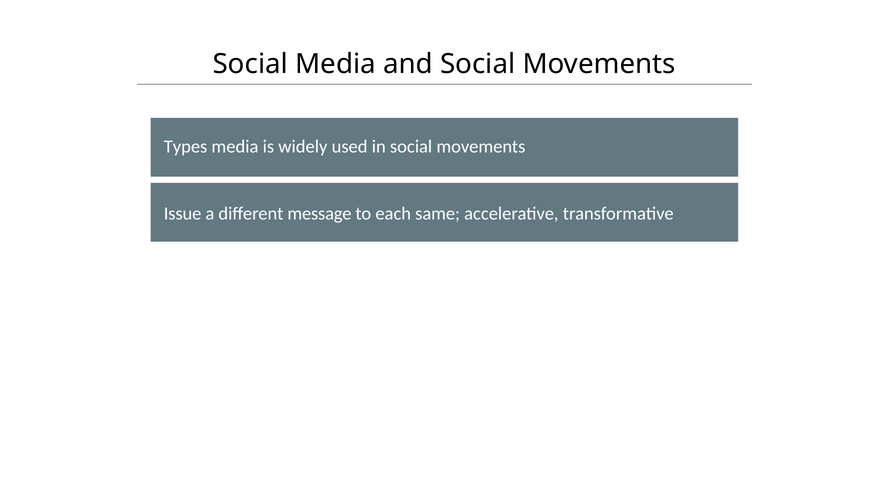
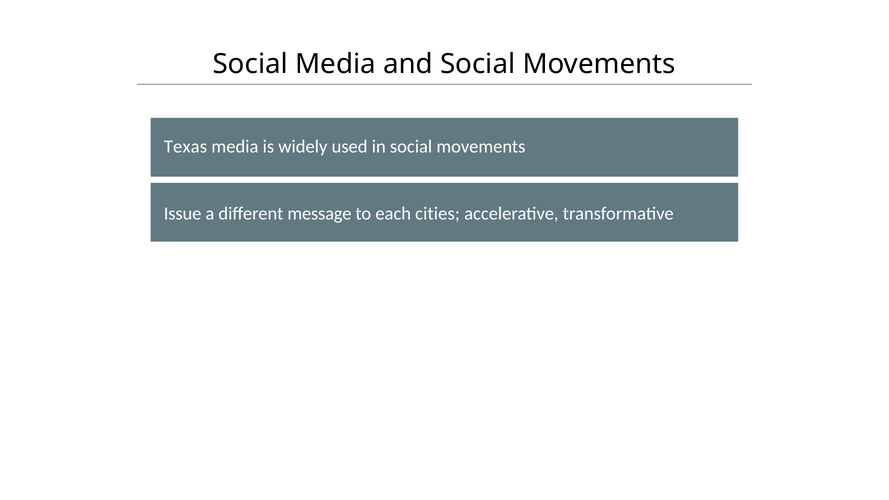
Types: Types -> Texas
same: same -> cities
